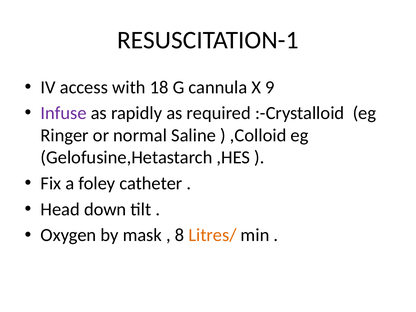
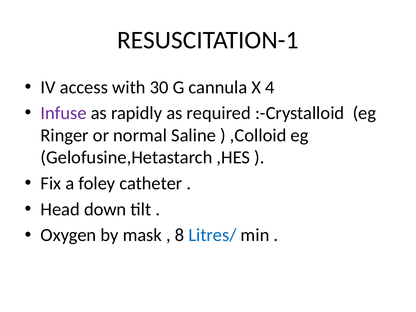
18: 18 -> 30
9: 9 -> 4
Litres/ colour: orange -> blue
